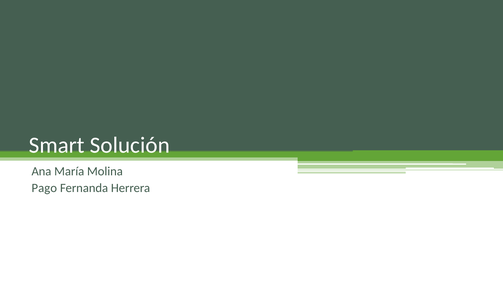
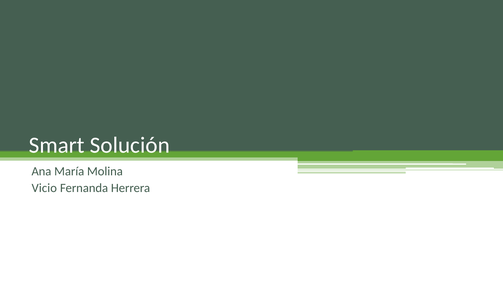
Pago: Pago -> Vicio
